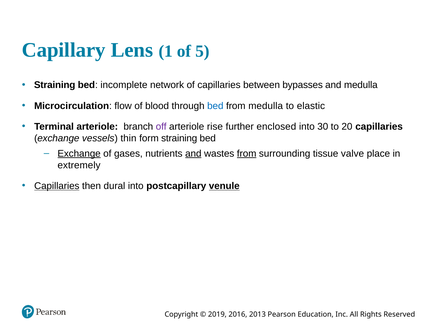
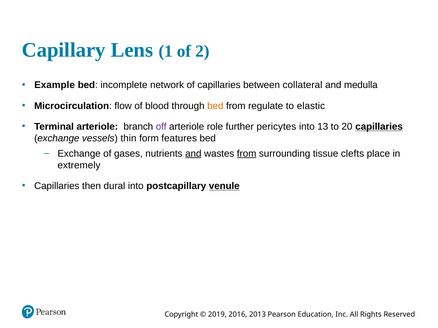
5: 5 -> 2
Straining at (55, 85): Straining -> Example
bypasses: bypasses -> collateral
bed at (215, 106) colour: blue -> orange
from medulla: medulla -> regulate
rise: rise -> role
enclosed: enclosed -> pericytes
30: 30 -> 13
capillaries at (379, 127) underline: none -> present
form straining: straining -> features
Exchange at (79, 154) underline: present -> none
valve: valve -> clefts
Capillaries at (57, 186) underline: present -> none
